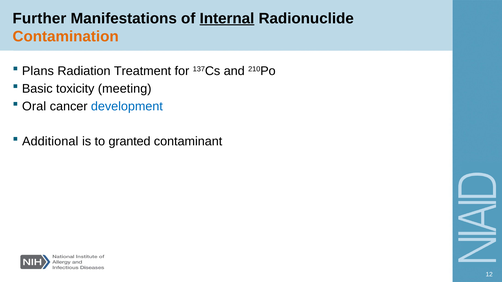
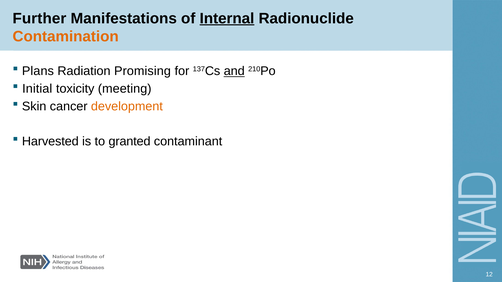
Treatment: Treatment -> Promising
and underline: none -> present
Basic: Basic -> Initial
Oral: Oral -> Skin
development colour: blue -> orange
Additional: Additional -> Harvested
